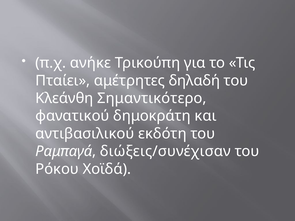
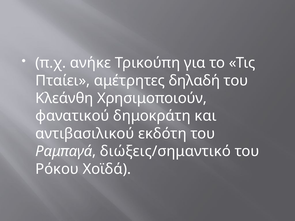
Σημαντικότερο: Σημαντικότερο -> Χρησιμοποιούν
διώξεις/συνέχισαν: διώξεις/συνέχισαν -> διώξεις/σημαντικό
